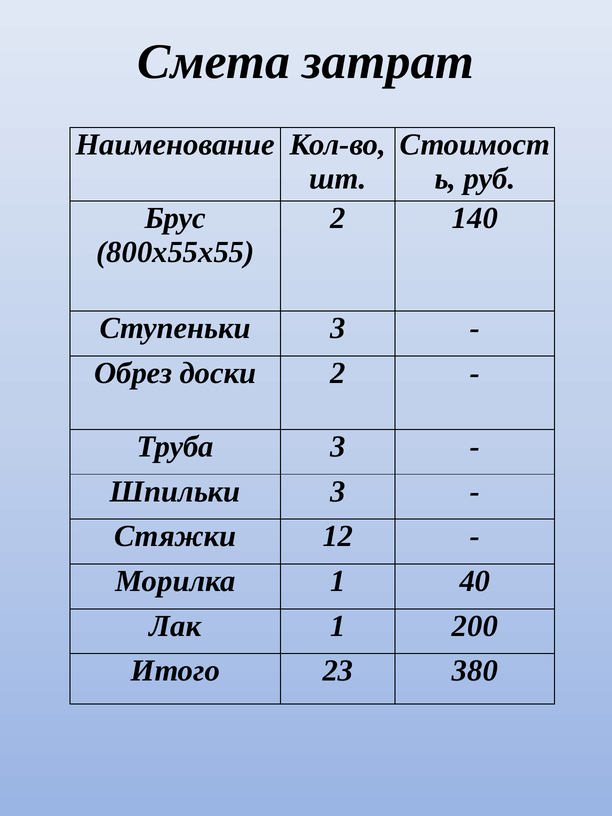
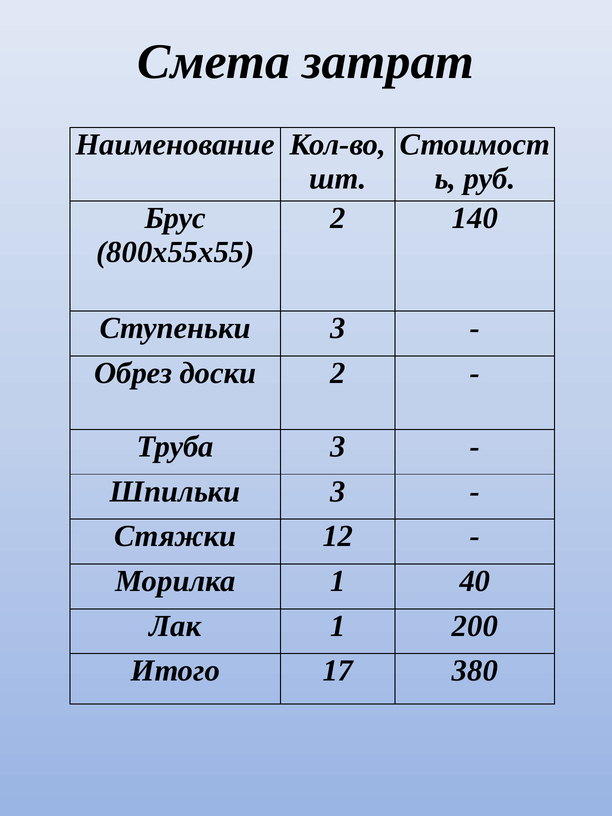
23: 23 -> 17
